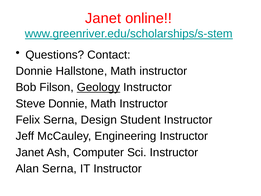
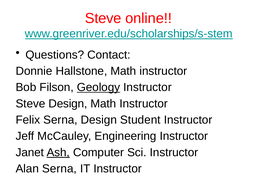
Janet at (103, 18): Janet -> Steve
Steve Donnie: Donnie -> Design
Ash underline: none -> present
